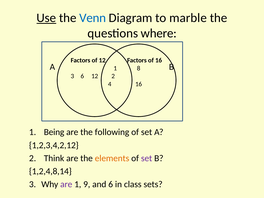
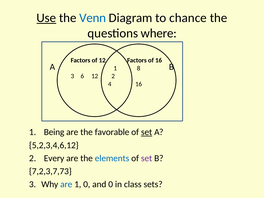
marble: marble -> chance
following: following -> favorable
set at (147, 132) underline: none -> present
1,2,3,4,2,12: 1,2,3,4,2,12 -> 5,2,3,4,6,12
Think: Think -> Every
elements colour: orange -> blue
1,2,4,8,14: 1,2,4,8,14 -> 7,2,3,7,73
are at (66, 184) colour: purple -> blue
1 9: 9 -> 0
and 6: 6 -> 0
